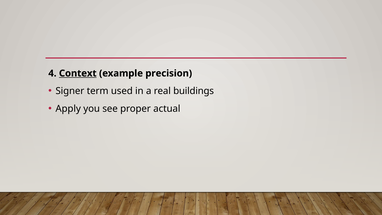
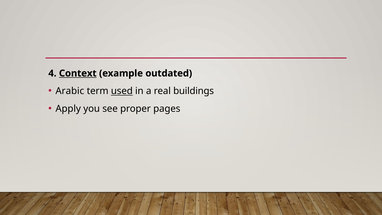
precision: precision -> outdated
Signer: Signer -> Arabic
used underline: none -> present
actual: actual -> pages
